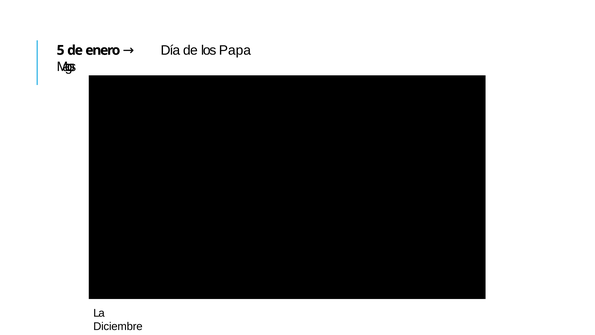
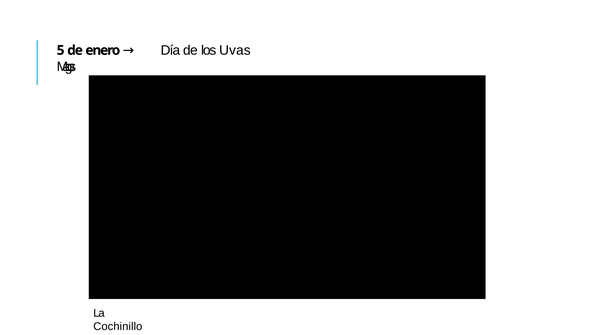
Papa: Papa -> Uvas
Diciembre: Diciembre -> Cochinillo
